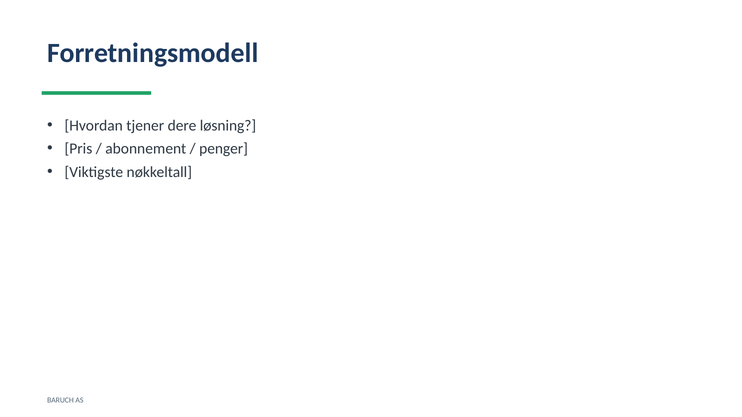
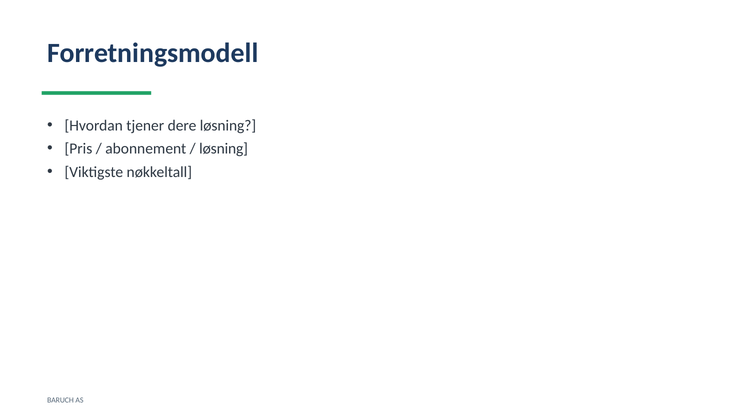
penger at (224, 149): penger -> løsning
